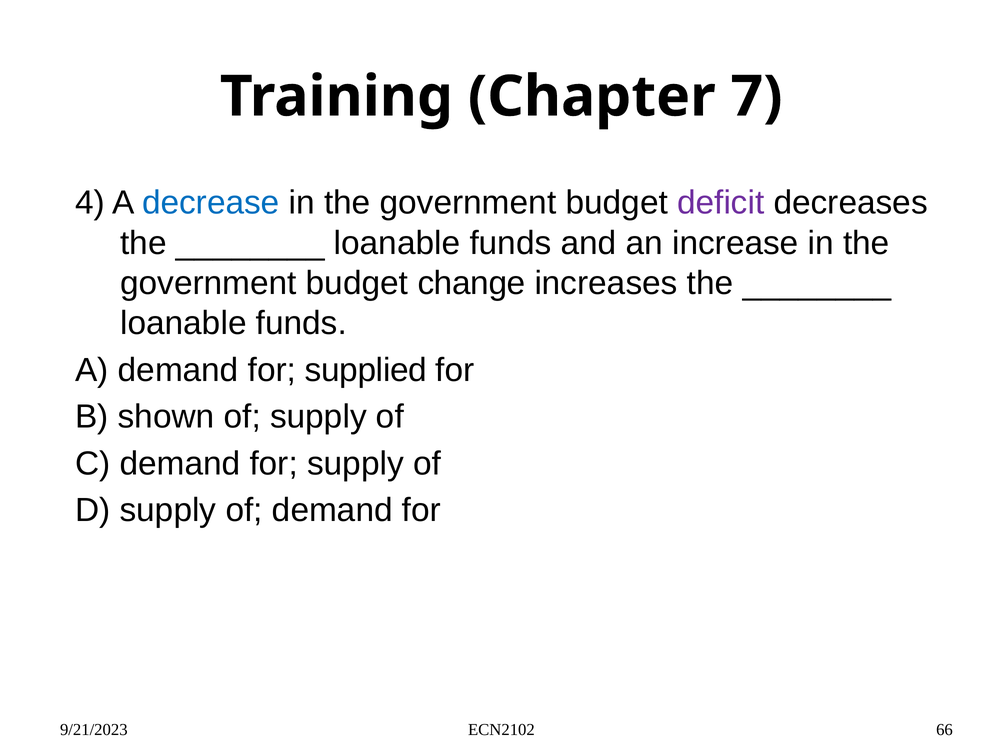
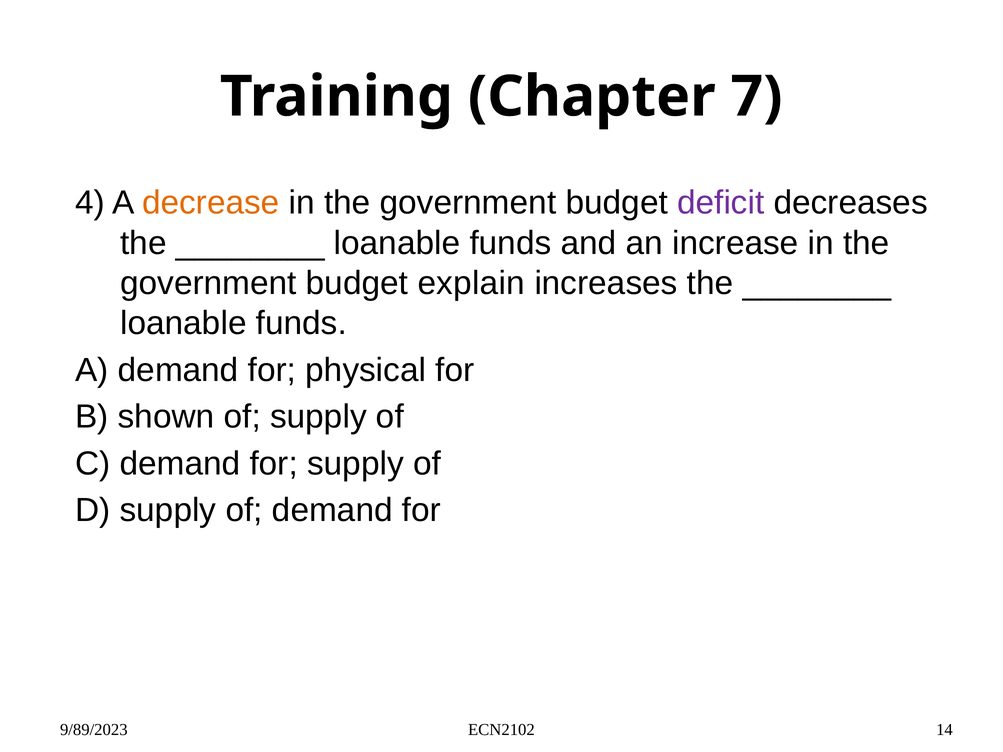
decrease colour: blue -> orange
change: change -> explain
supplied: supplied -> physical
9/21/2023: 9/21/2023 -> 9/89/2023
66: 66 -> 14
